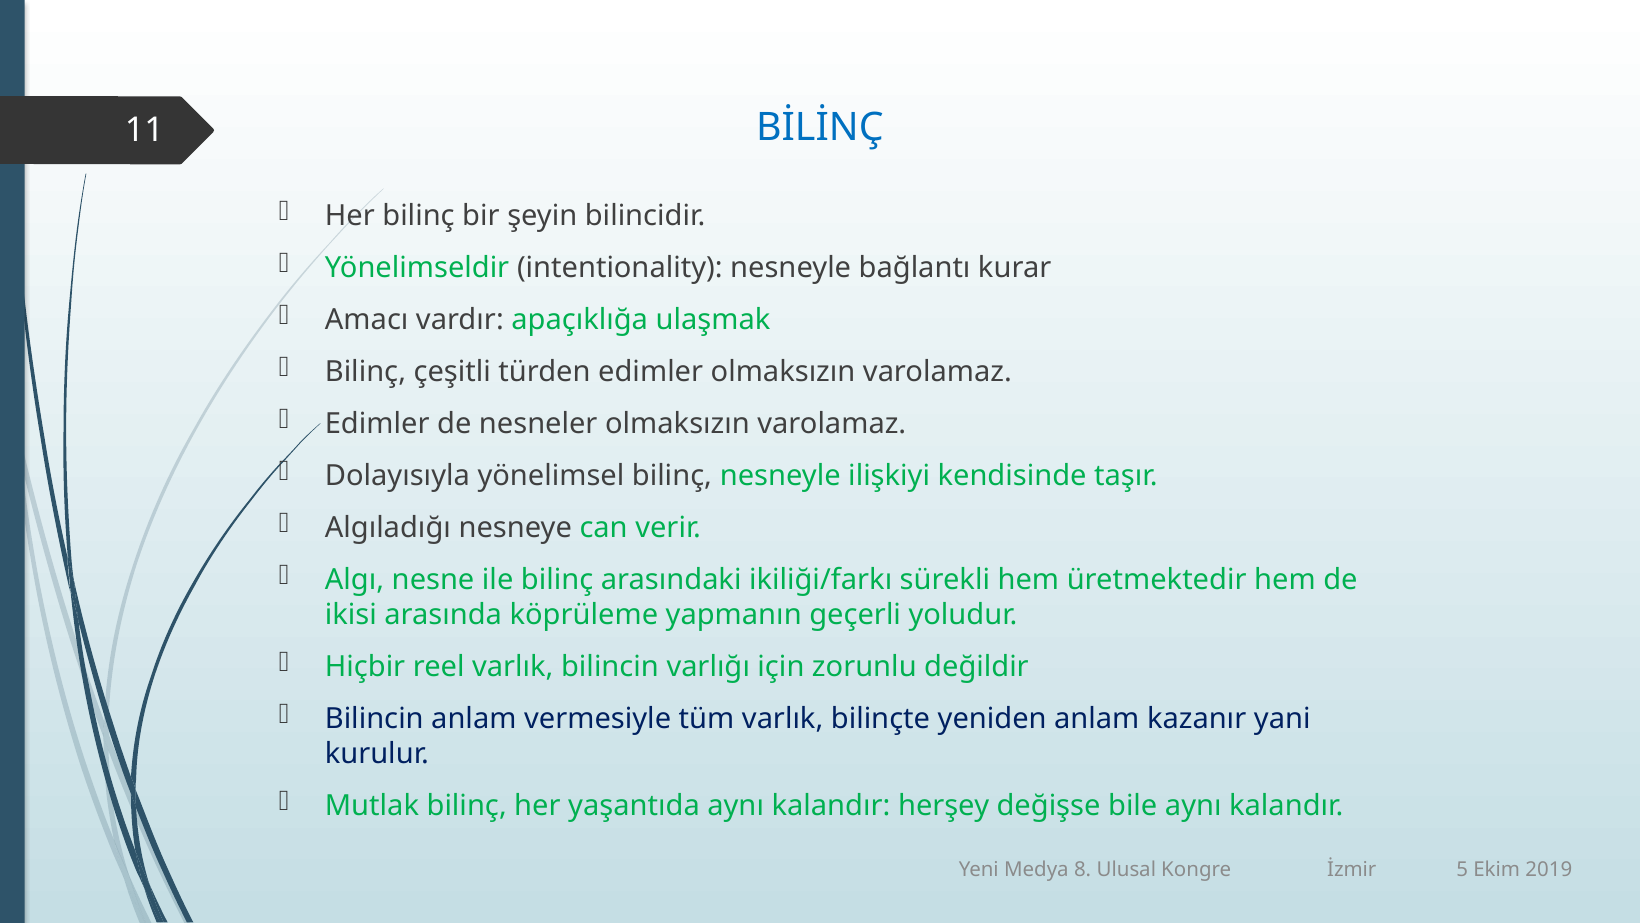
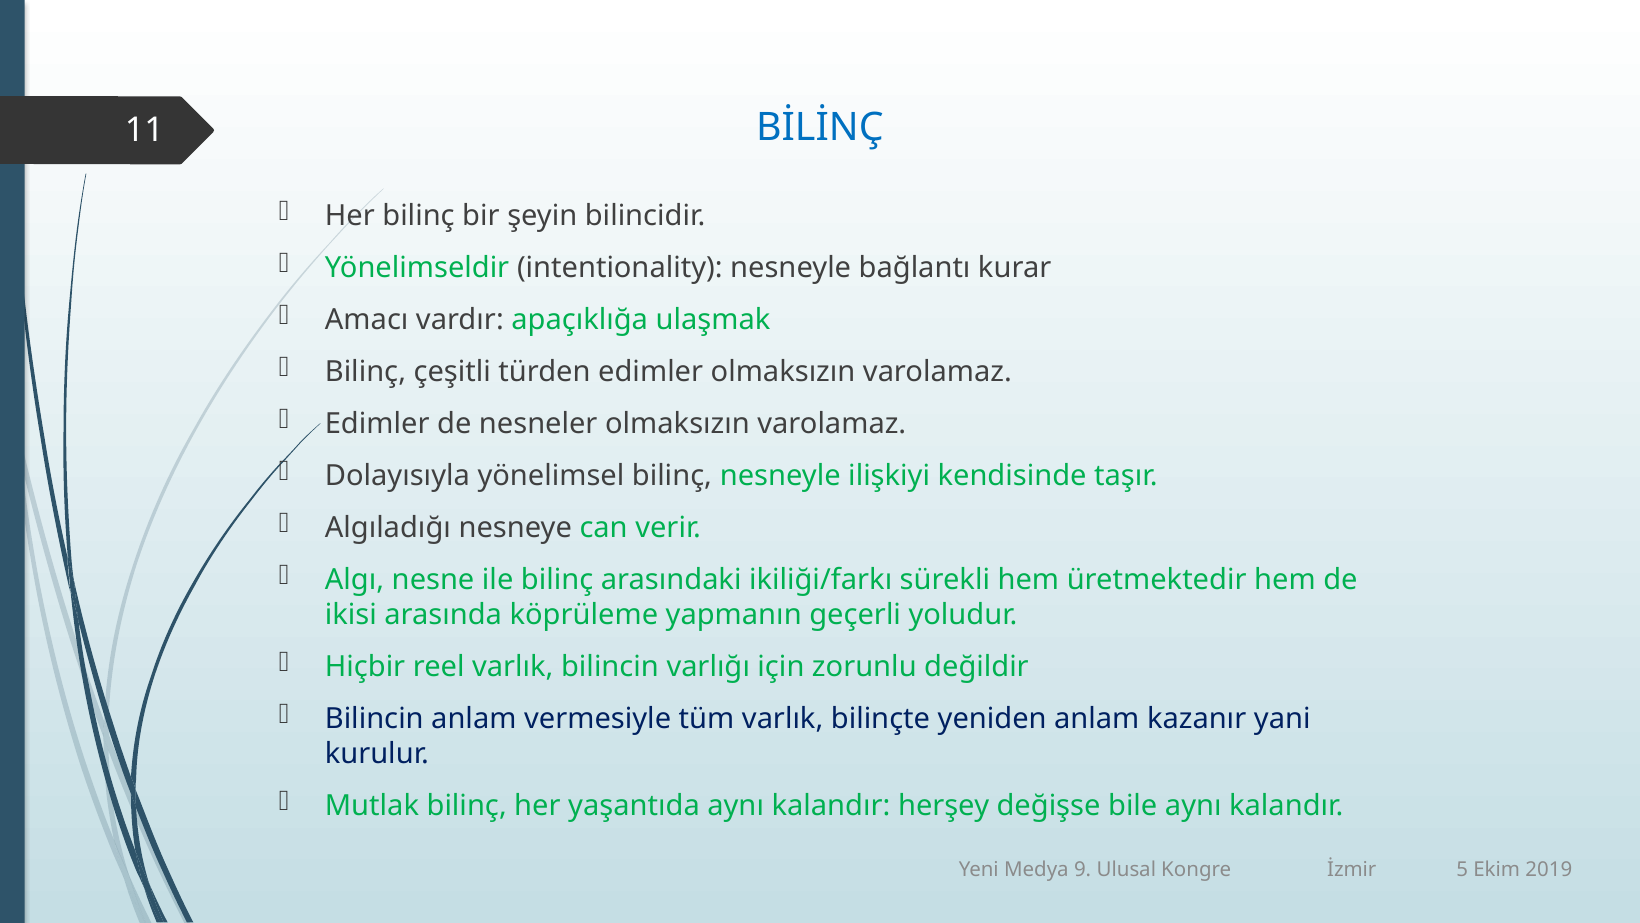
8: 8 -> 9
